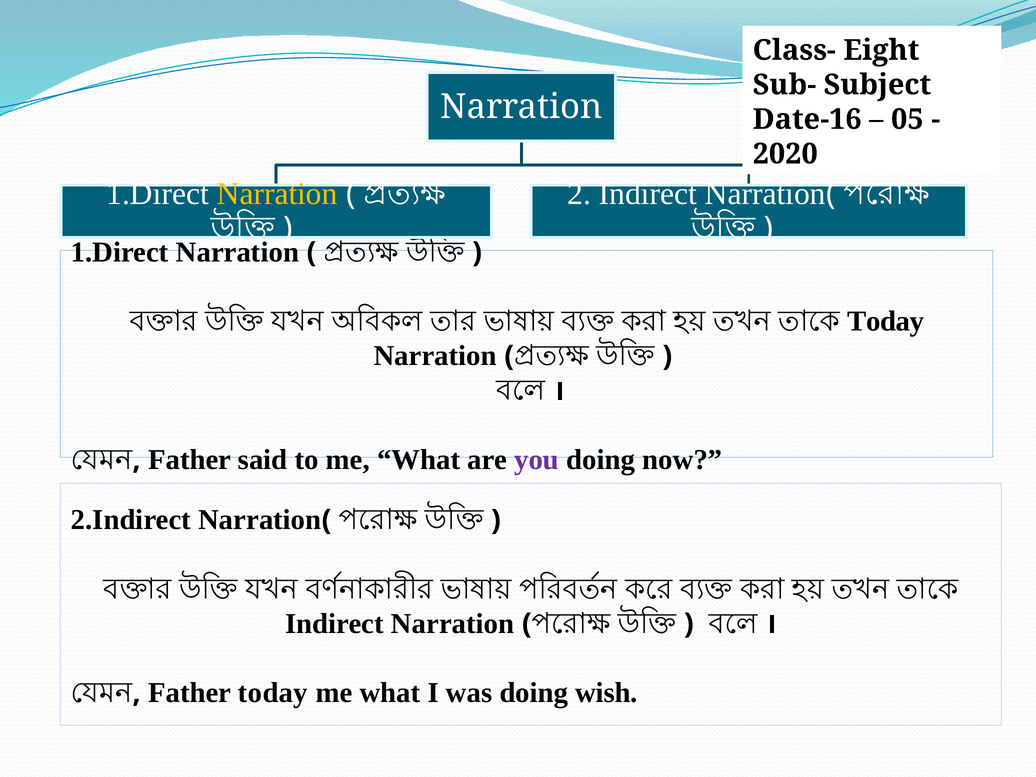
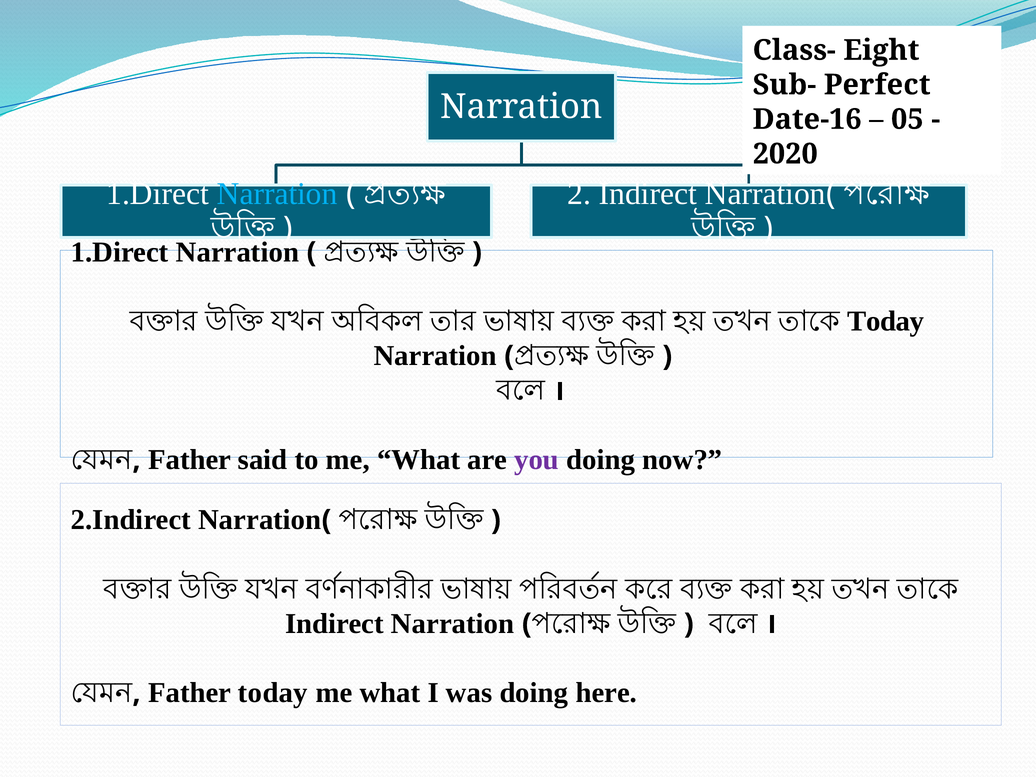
Subject: Subject -> Perfect
Narration at (277, 194) colour: yellow -> light blue
wish: wish -> here
